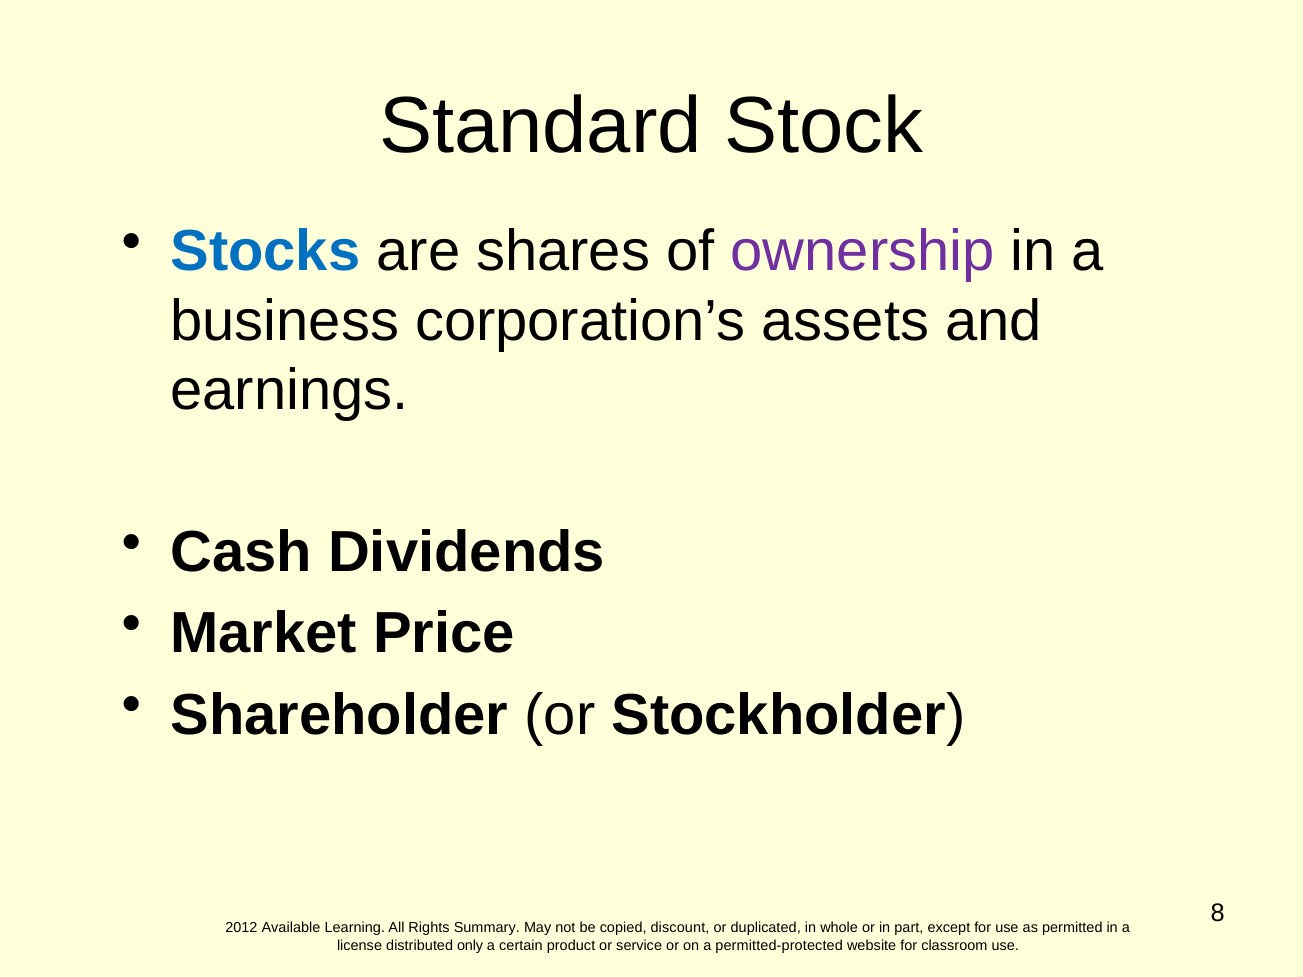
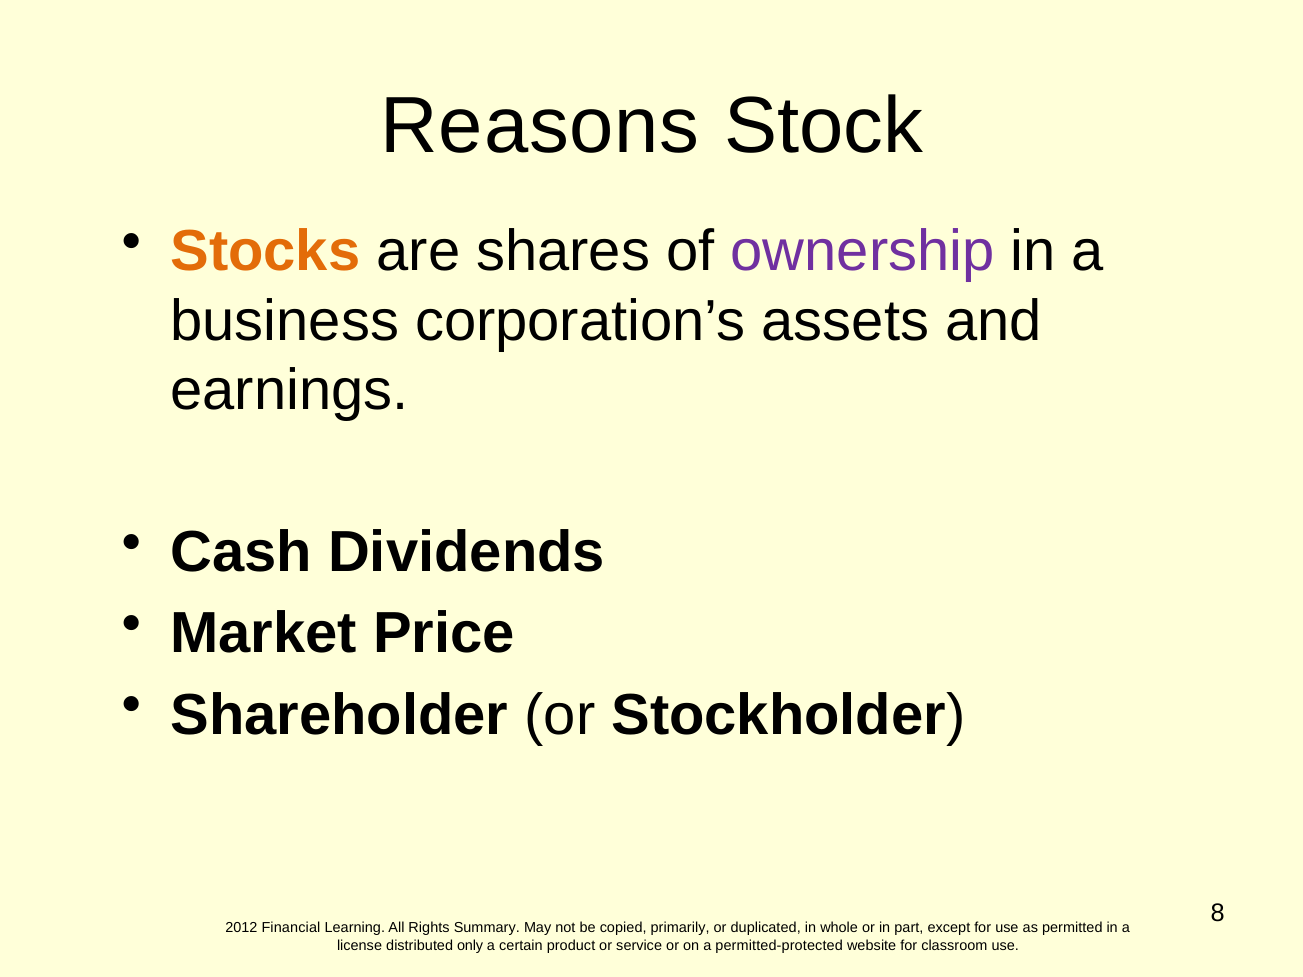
Standard: Standard -> Reasons
Stocks colour: blue -> orange
Available: Available -> Financial
discount: discount -> primarily
